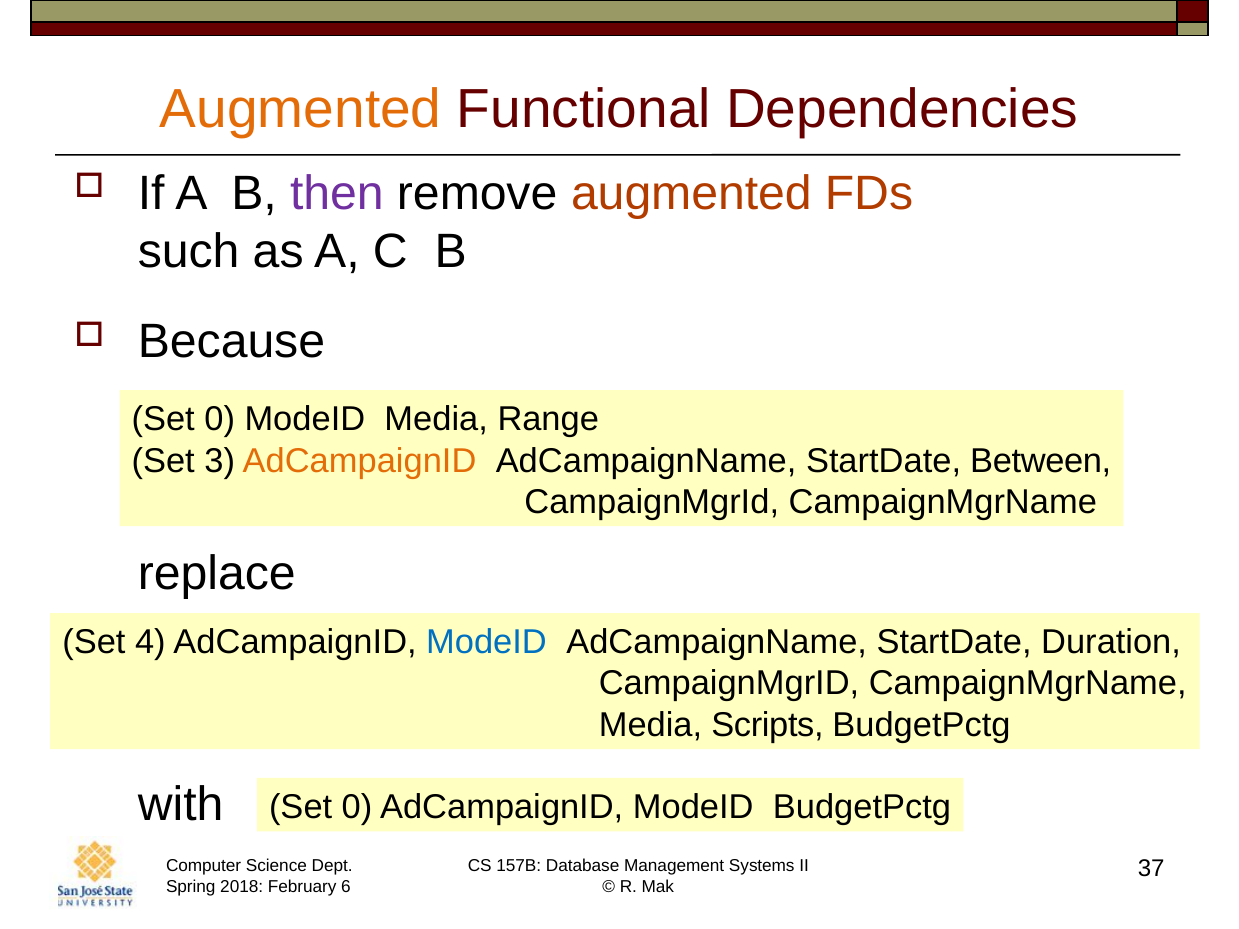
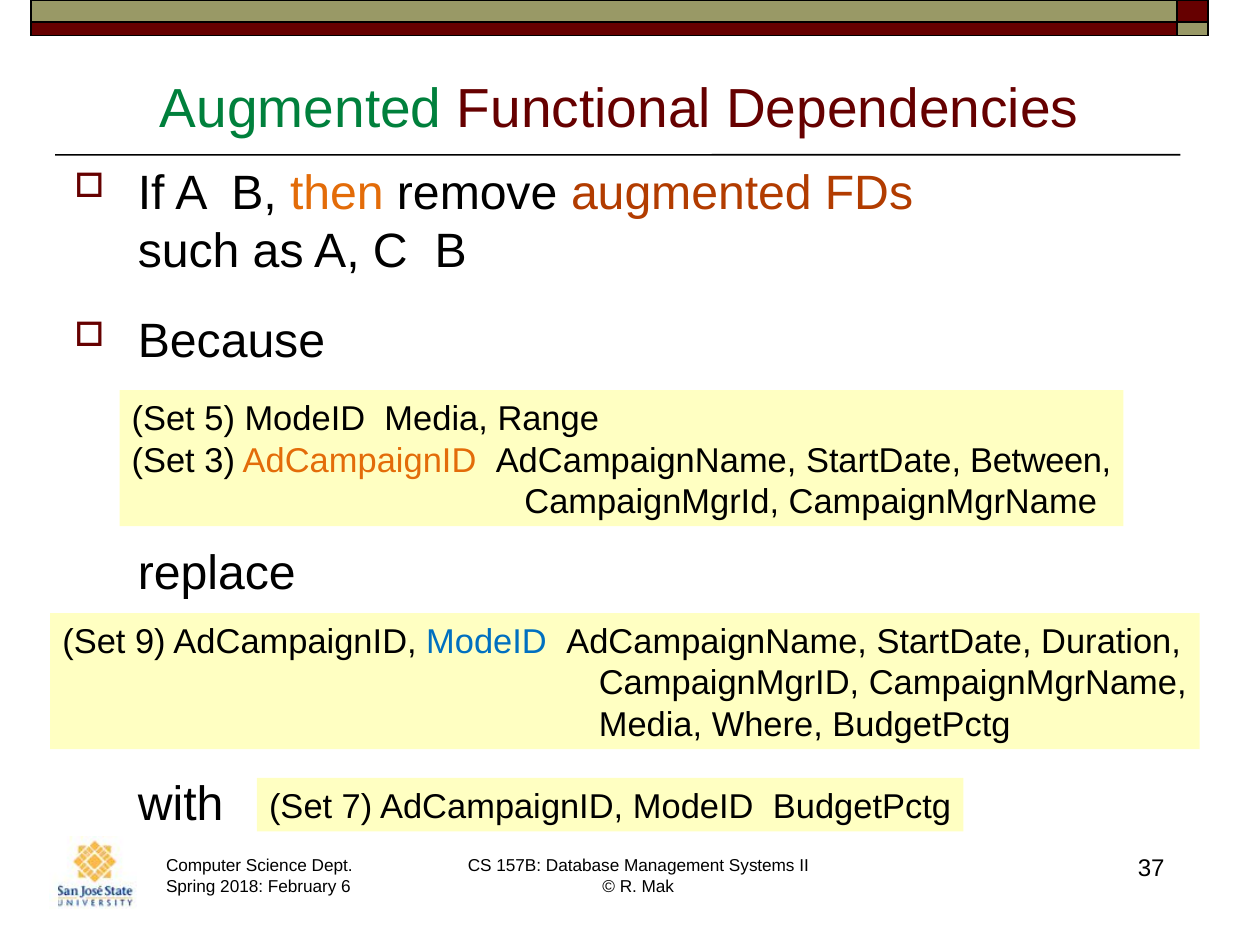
Augmented at (301, 109) colour: orange -> green
then colour: purple -> orange
0 at (220, 419): 0 -> 5
4: 4 -> 9
Scripts: Scripts -> Where
0 at (357, 807): 0 -> 7
